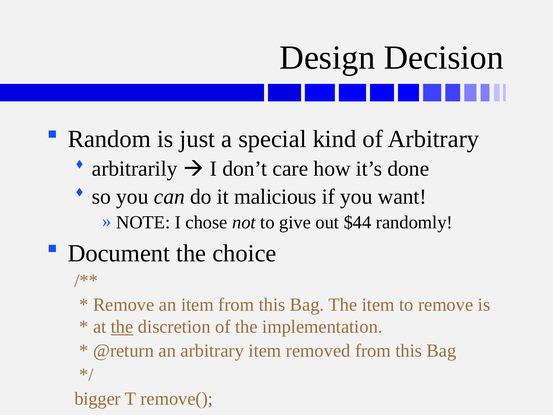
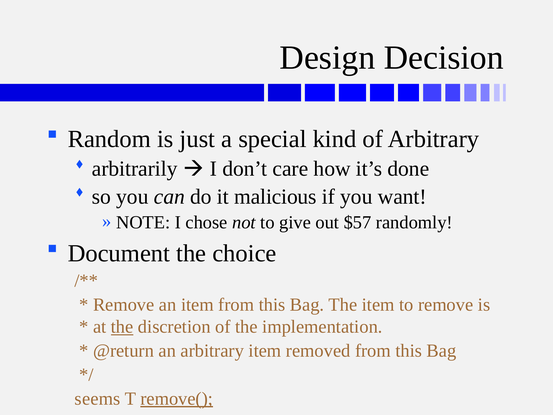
$44: $44 -> $57
bigger: bigger -> seems
remove( underline: none -> present
